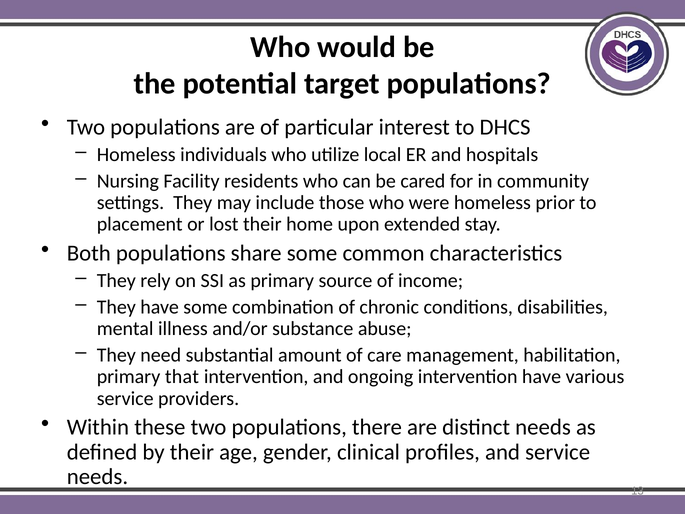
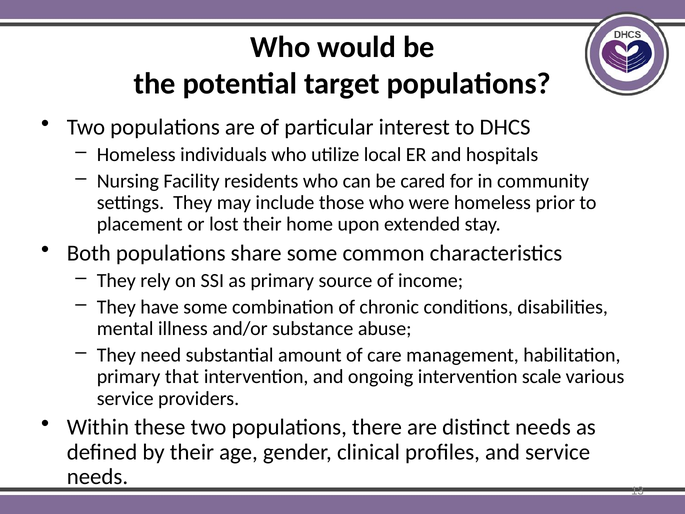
intervention have: have -> scale
